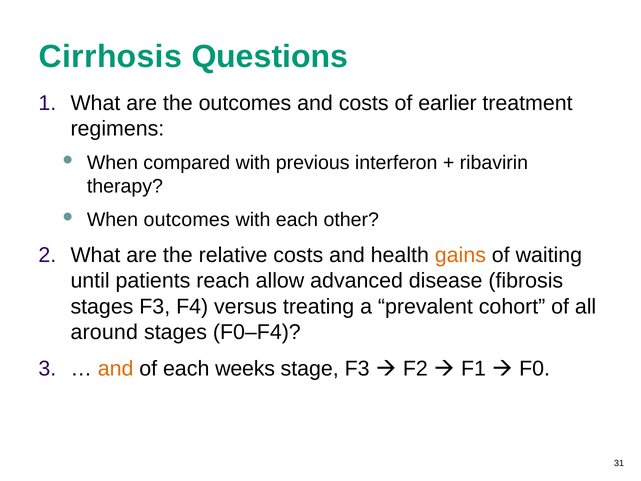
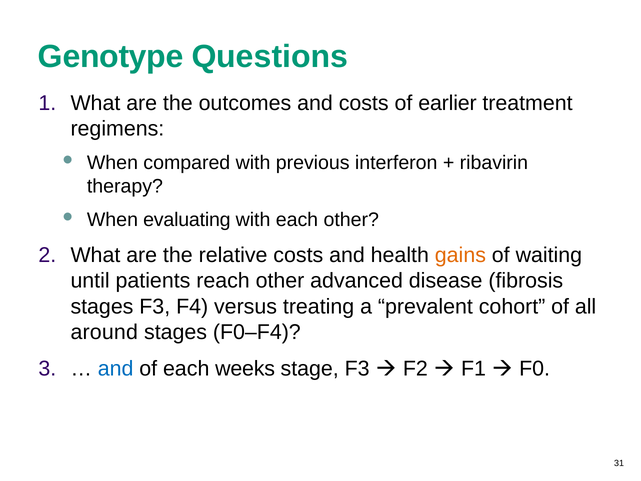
Cirrhosis: Cirrhosis -> Genotype
When outcomes: outcomes -> evaluating
reach allow: allow -> other
and at (116, 368) colour: orange -> blue
